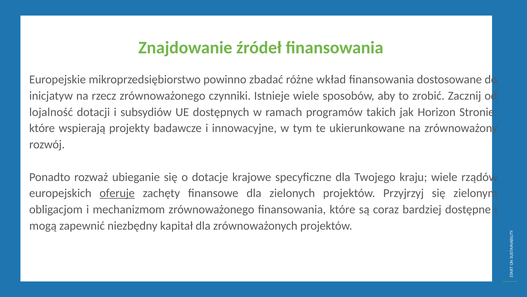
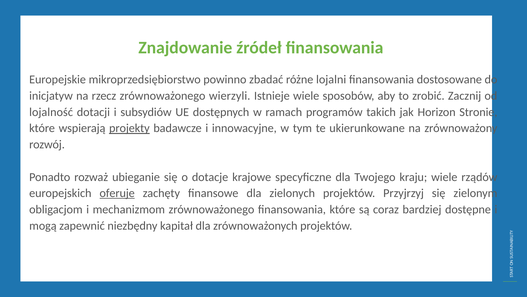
wkład: wkład -> lojalni
czynniki: czynniki -> wierzyli
projekty underline: none -> present
